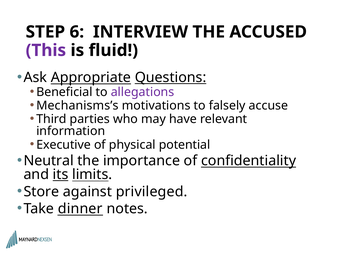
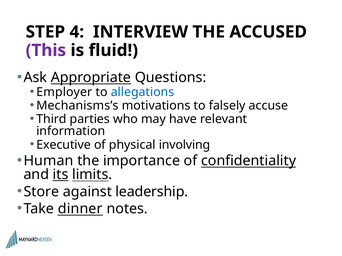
6: 6 -> 4
Questions underline: present -> none
Beneficial: Beneficial -> Employer
allegations colour: purple -> blue
potential: potential -> involving
Neutral: Neutral -> Human
privileged: privileged -> leadership
